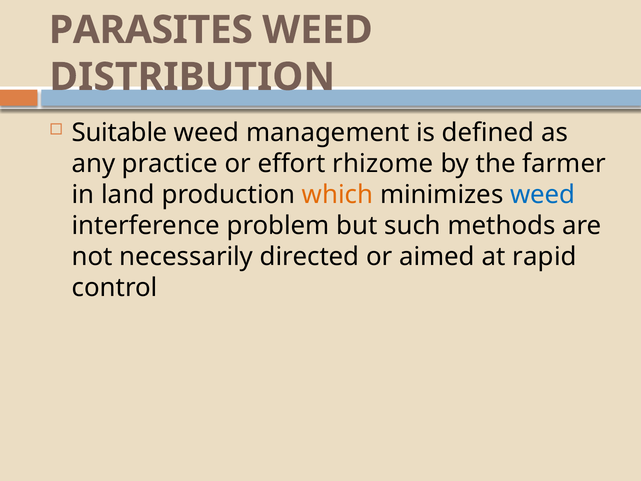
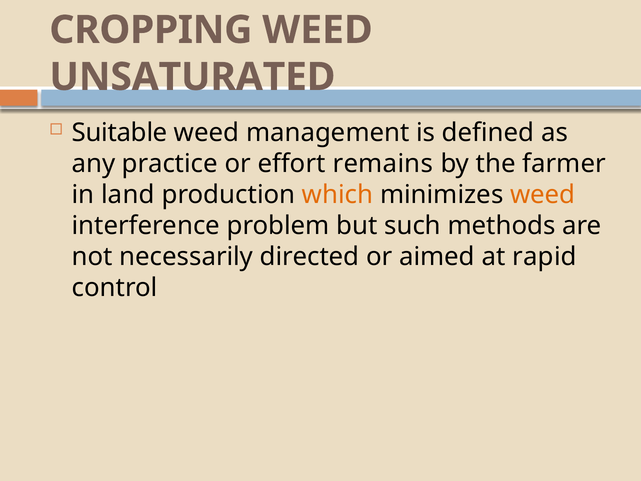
PARASITES: PARASITES -> CROPPING
DISTRIBUTION: DISTRIBUTION -> UNSATURATED
rhizome: rhizome -> remains
weed at (543, 195) colour: blue -> orange
